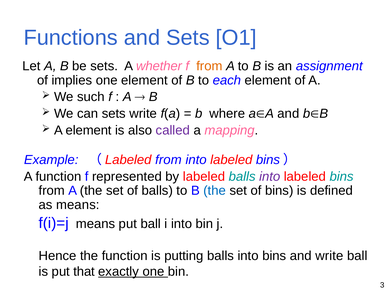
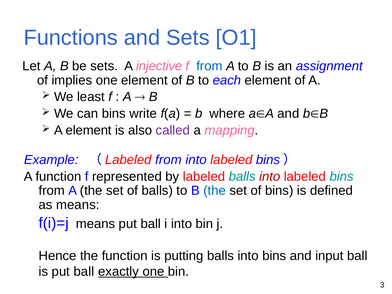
whether: whether -> injective
from at (209, 66) colour: orange -> blue
such: such -> least
can sets: sets -> bins
into at (270, 176) colour: purple -> red
and write: write -> input
is put that: that -> ball
